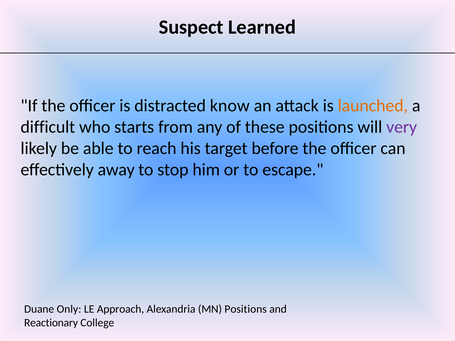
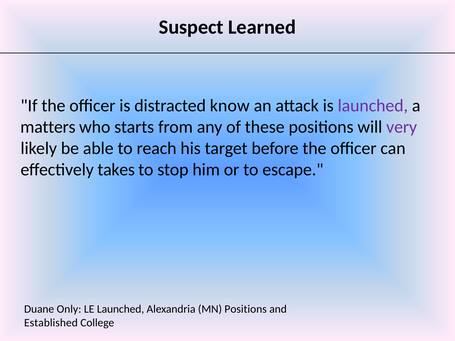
launched at (373, 106) colour: orange -> purple
difficult: difficult -> matters
away: away -> takes
LE Approach: Approach -> Launched
Reactionary: Reactionary -> Established
